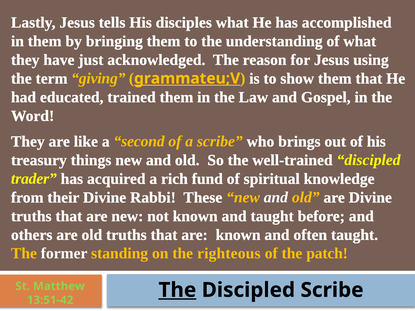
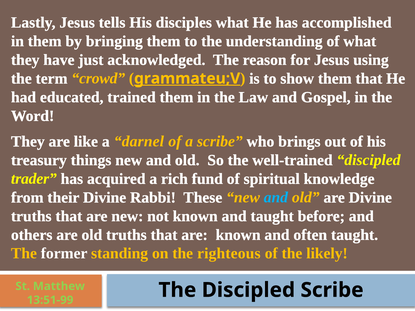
giving: giving -> crowd
second: second -> darnel
and at (276, 198) colour: white -> light blue
patch: patch -> likely
The at (177, 290) underline: present -> none
13:51-42: 13:51-42 -> 13:51-99
